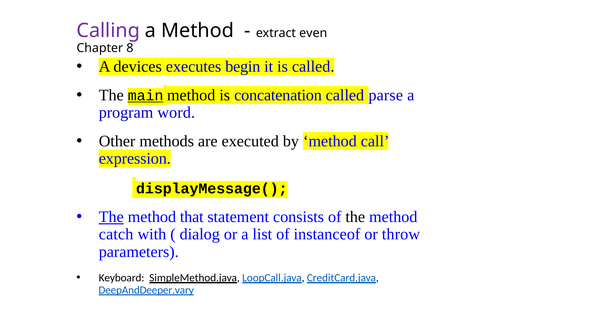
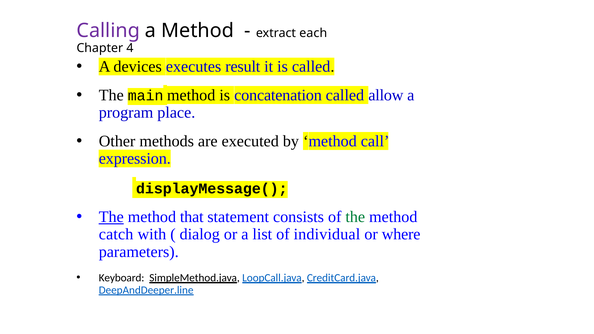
even: even -> each
8: 8 -> 4
begin: begin -> result
main underline: present -> none
parse: parse -> allow
word: word -> place
the at (355, 217) colour: black -> green
instanceof: instanceof -> individual
throw: throw -> where
DeepAndDeeper.vary: DeepAndDeeper.vary -> DeepAndDeeper.line
